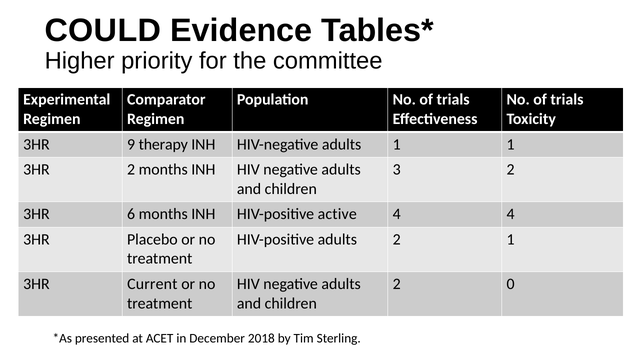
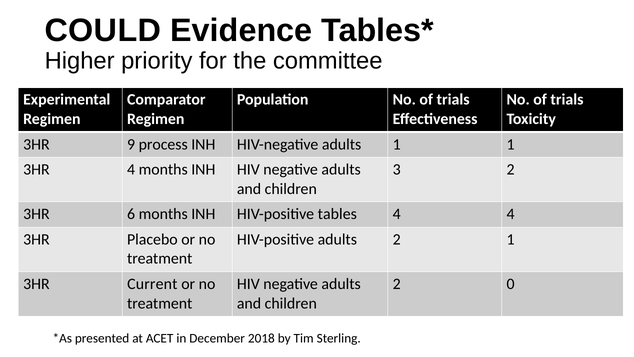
therapy: therapy -> process
3HR 2: 2 -> 4
active: active -> tables
